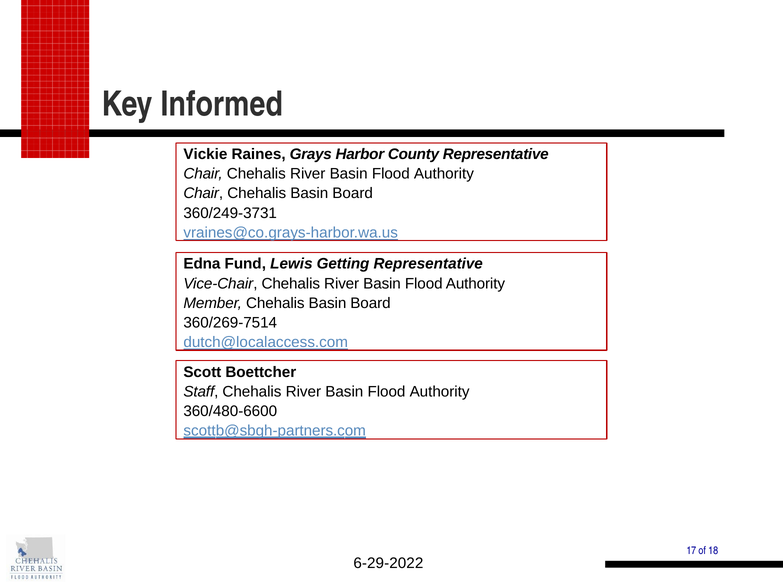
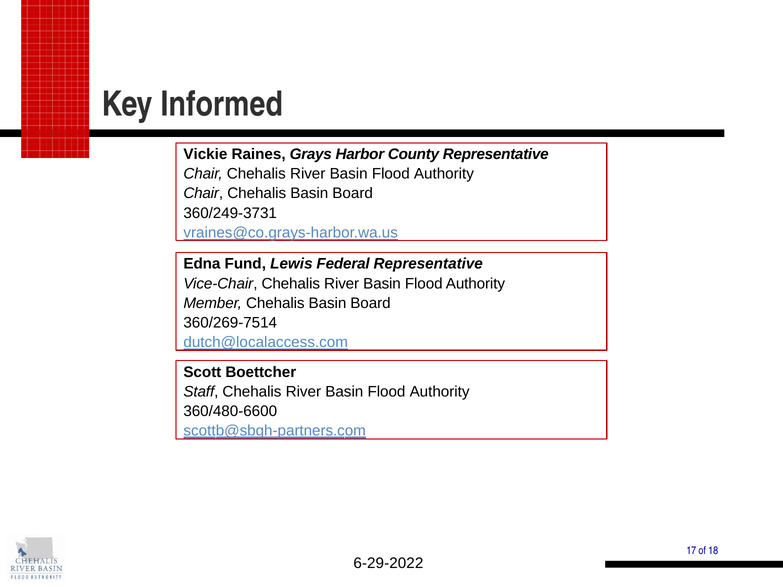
Getting: Getting -> Federal
